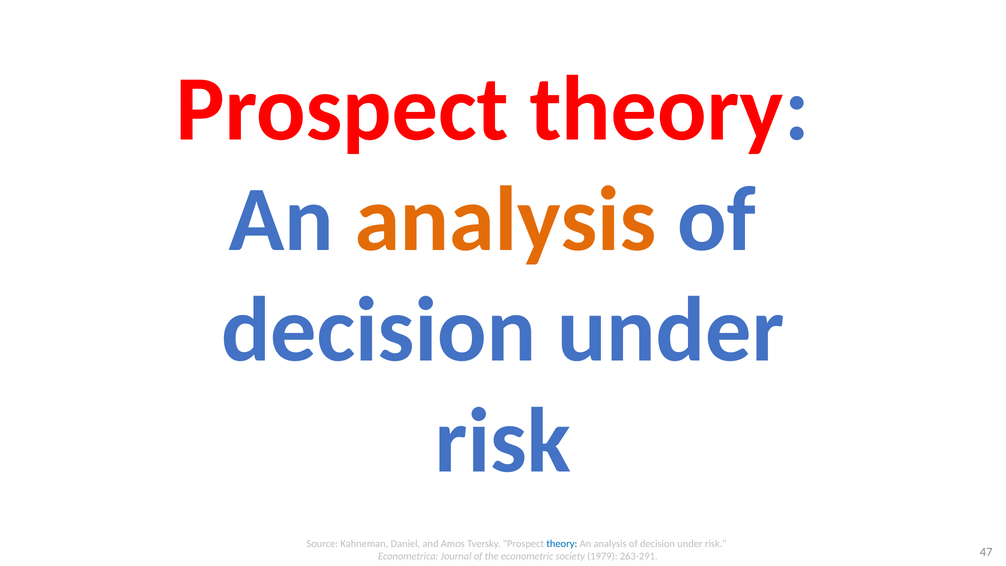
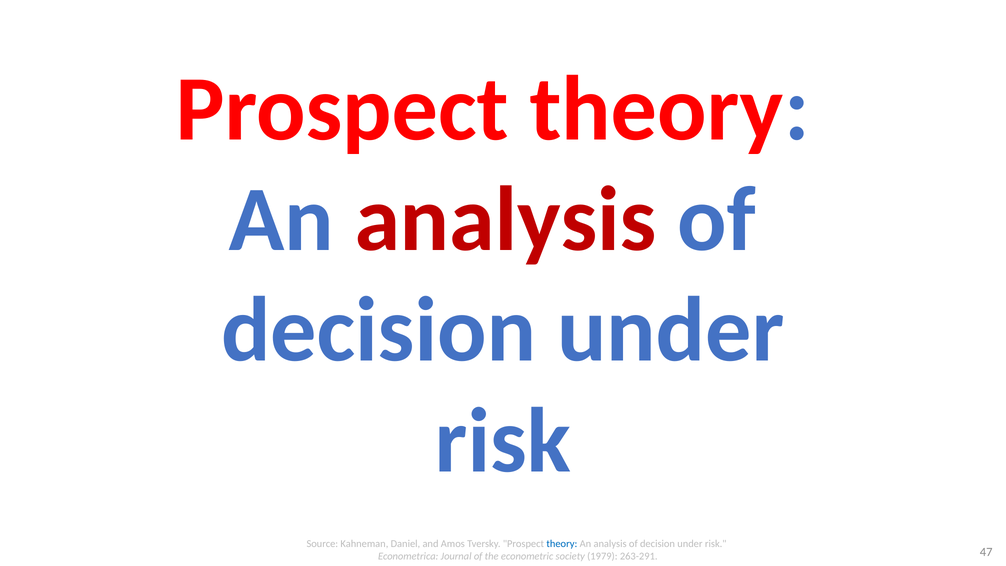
analysis at (506, 220) colour: orange -> red
